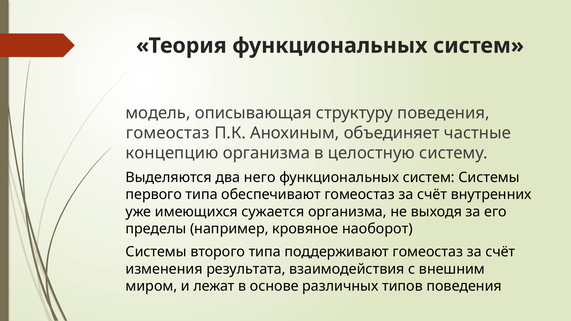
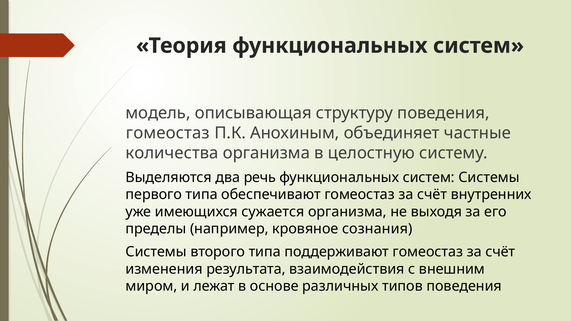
концепцию: концепцию -> количества
него: него -> речь
наоборот: наоборот -> сознания
